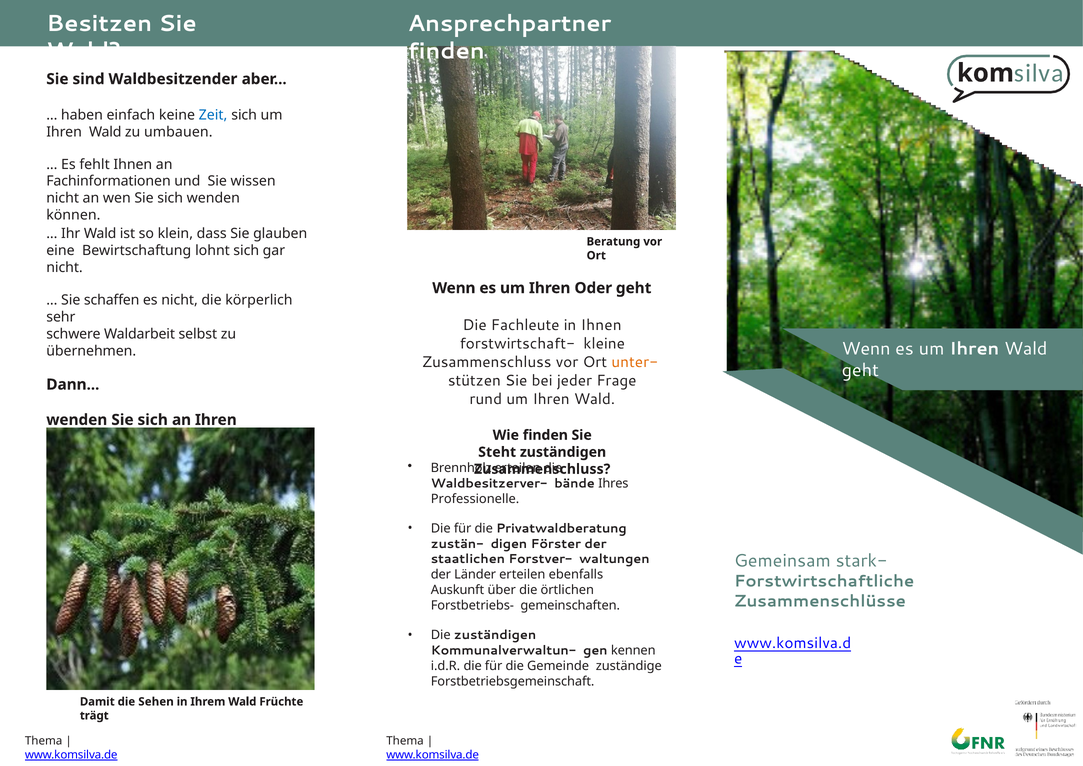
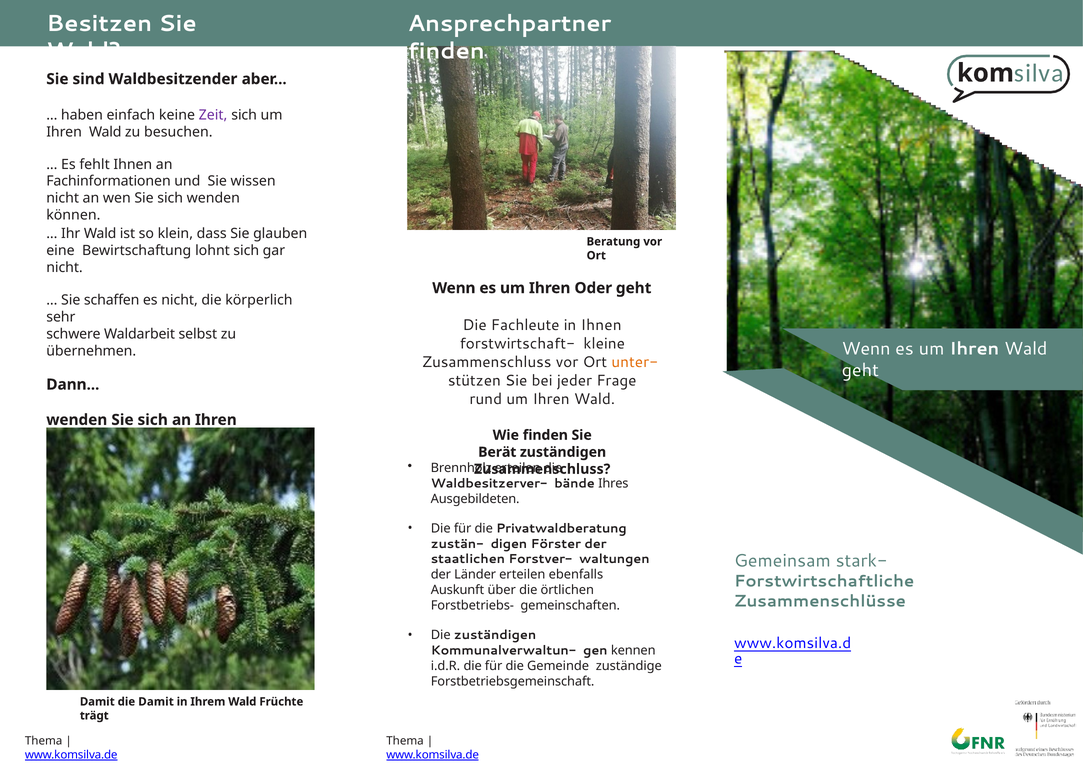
Zeit colour: blue -> purple
umbauen: umbauen -> besuchen
Steht: Steht -> Berät
Professionelle: Professionelle -> Ausgebildeten
die Sehen: Sehen -> Damit
